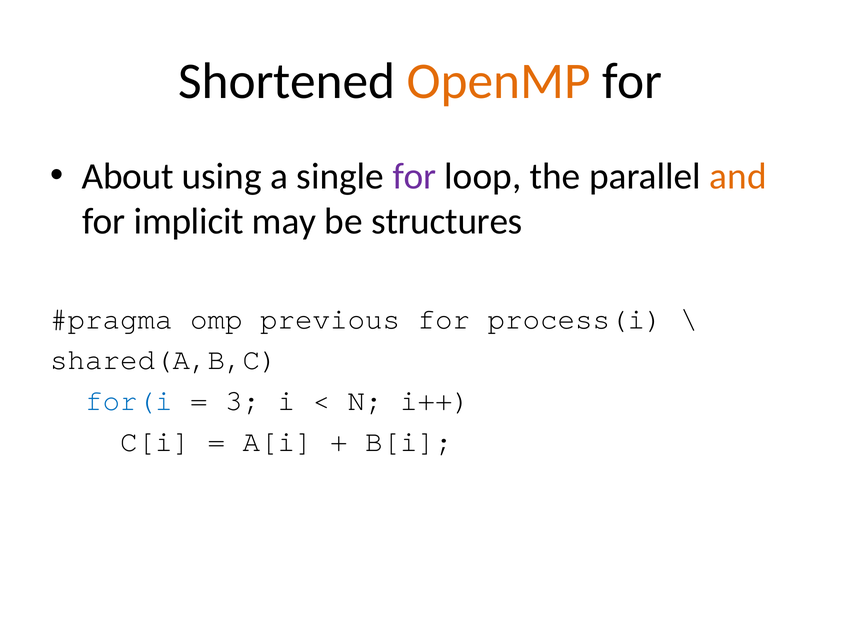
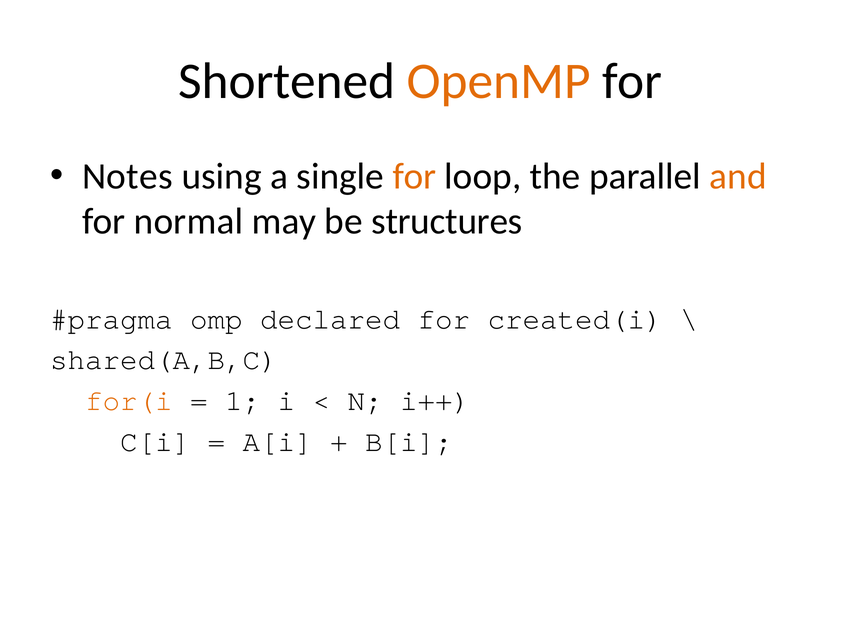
About: About -> Notes
for at (414, 176) colour: purple -> orange
implicit: implicit -> normal
previous: previous -> declared
process(i: process(i -> created(i
for(i colour: blue -> orange
3: 3 -> 1
